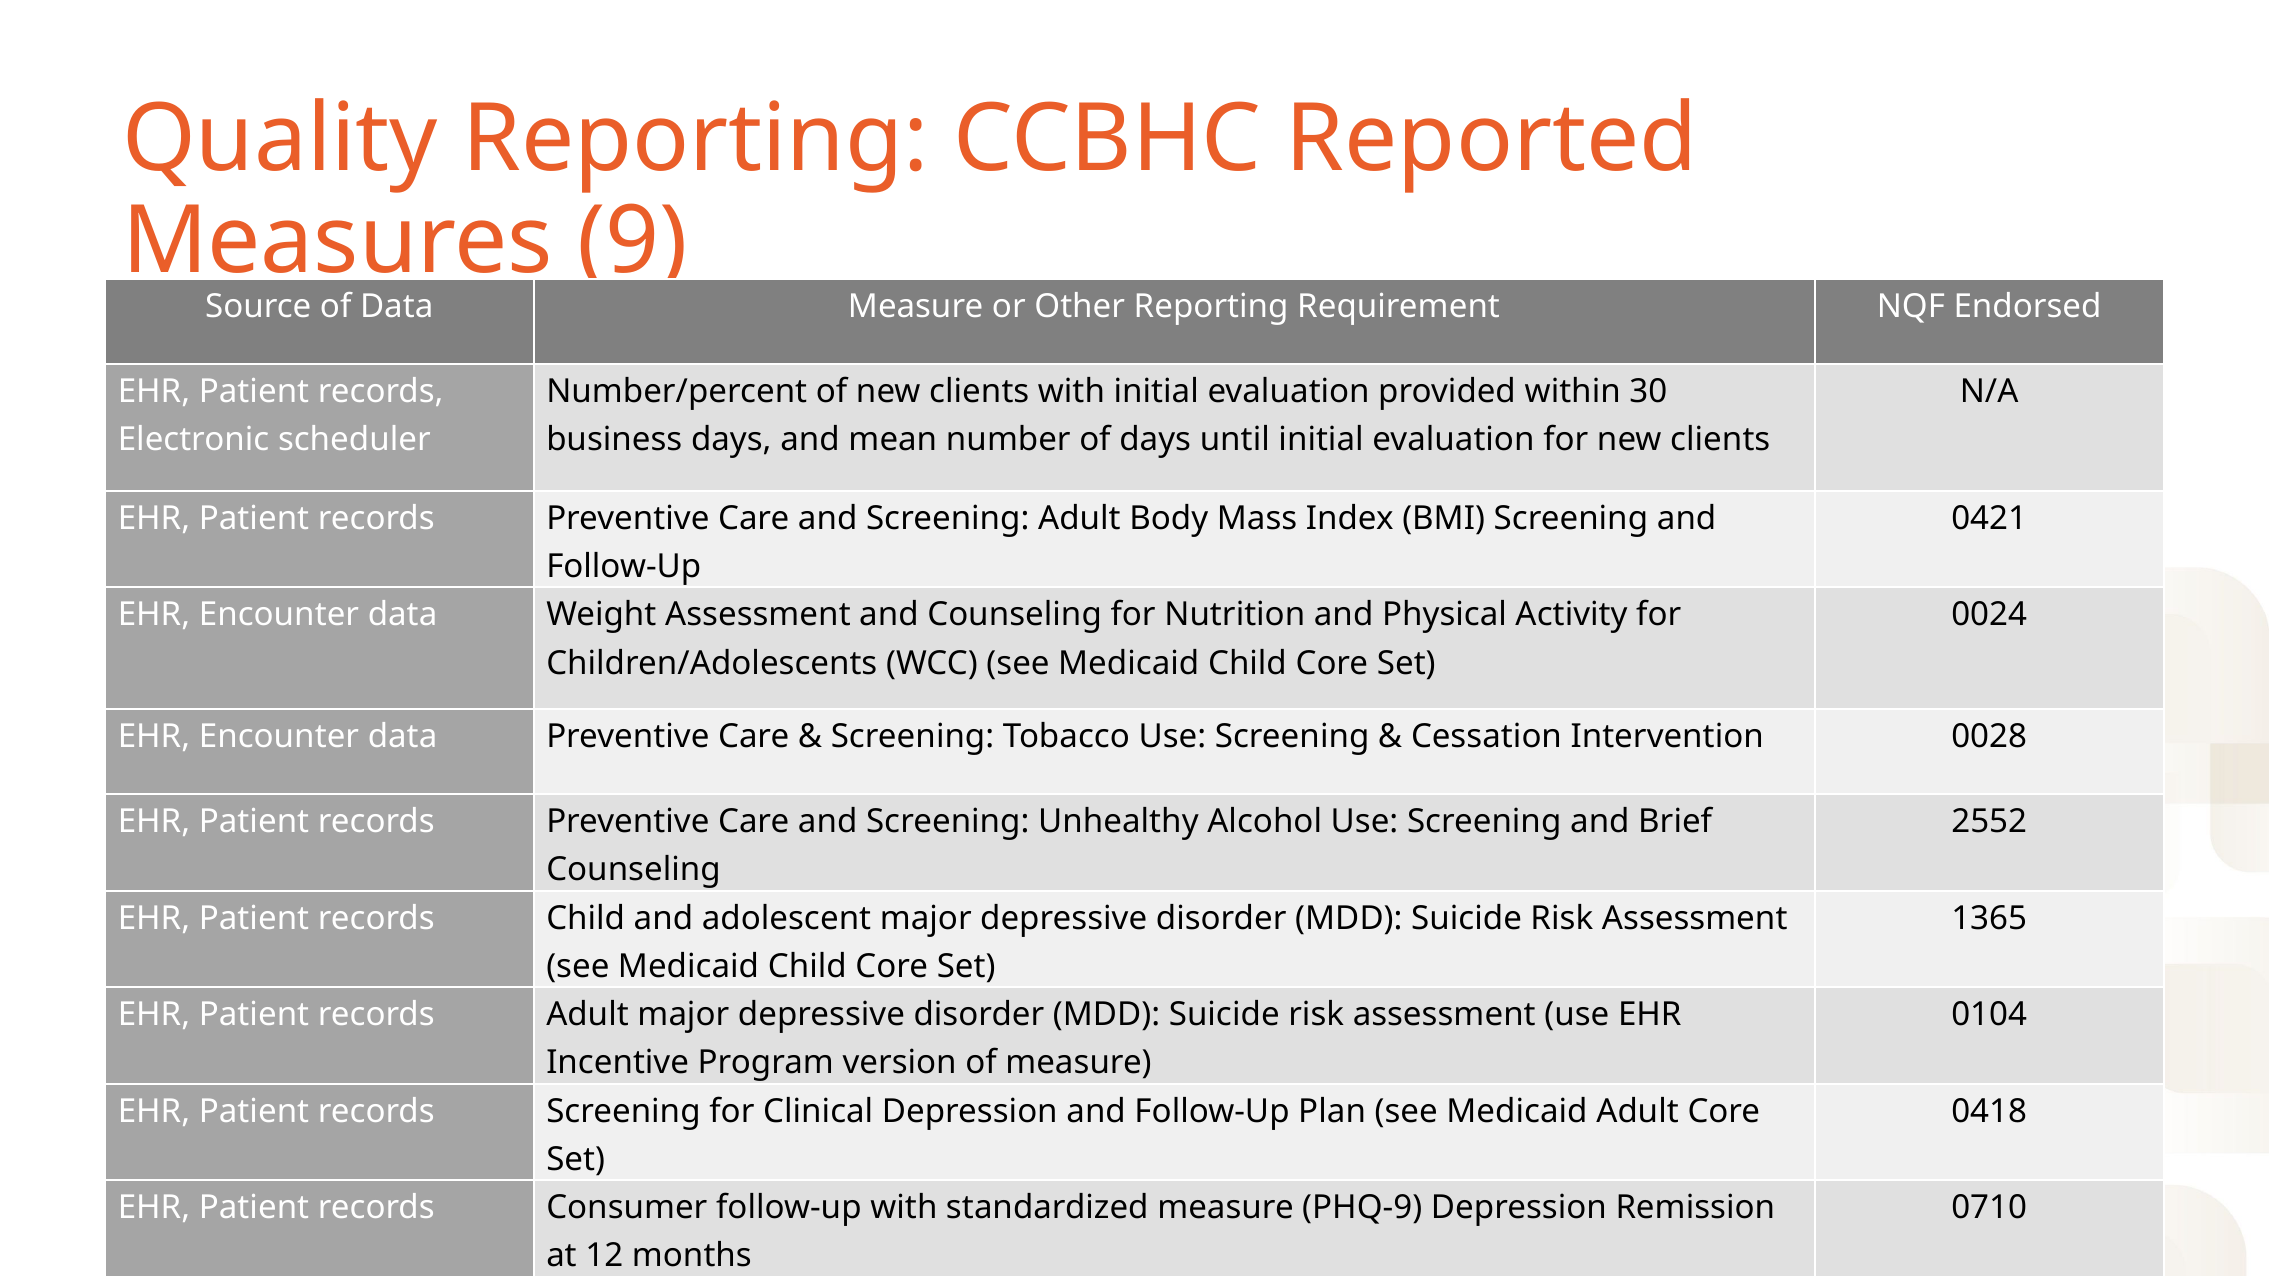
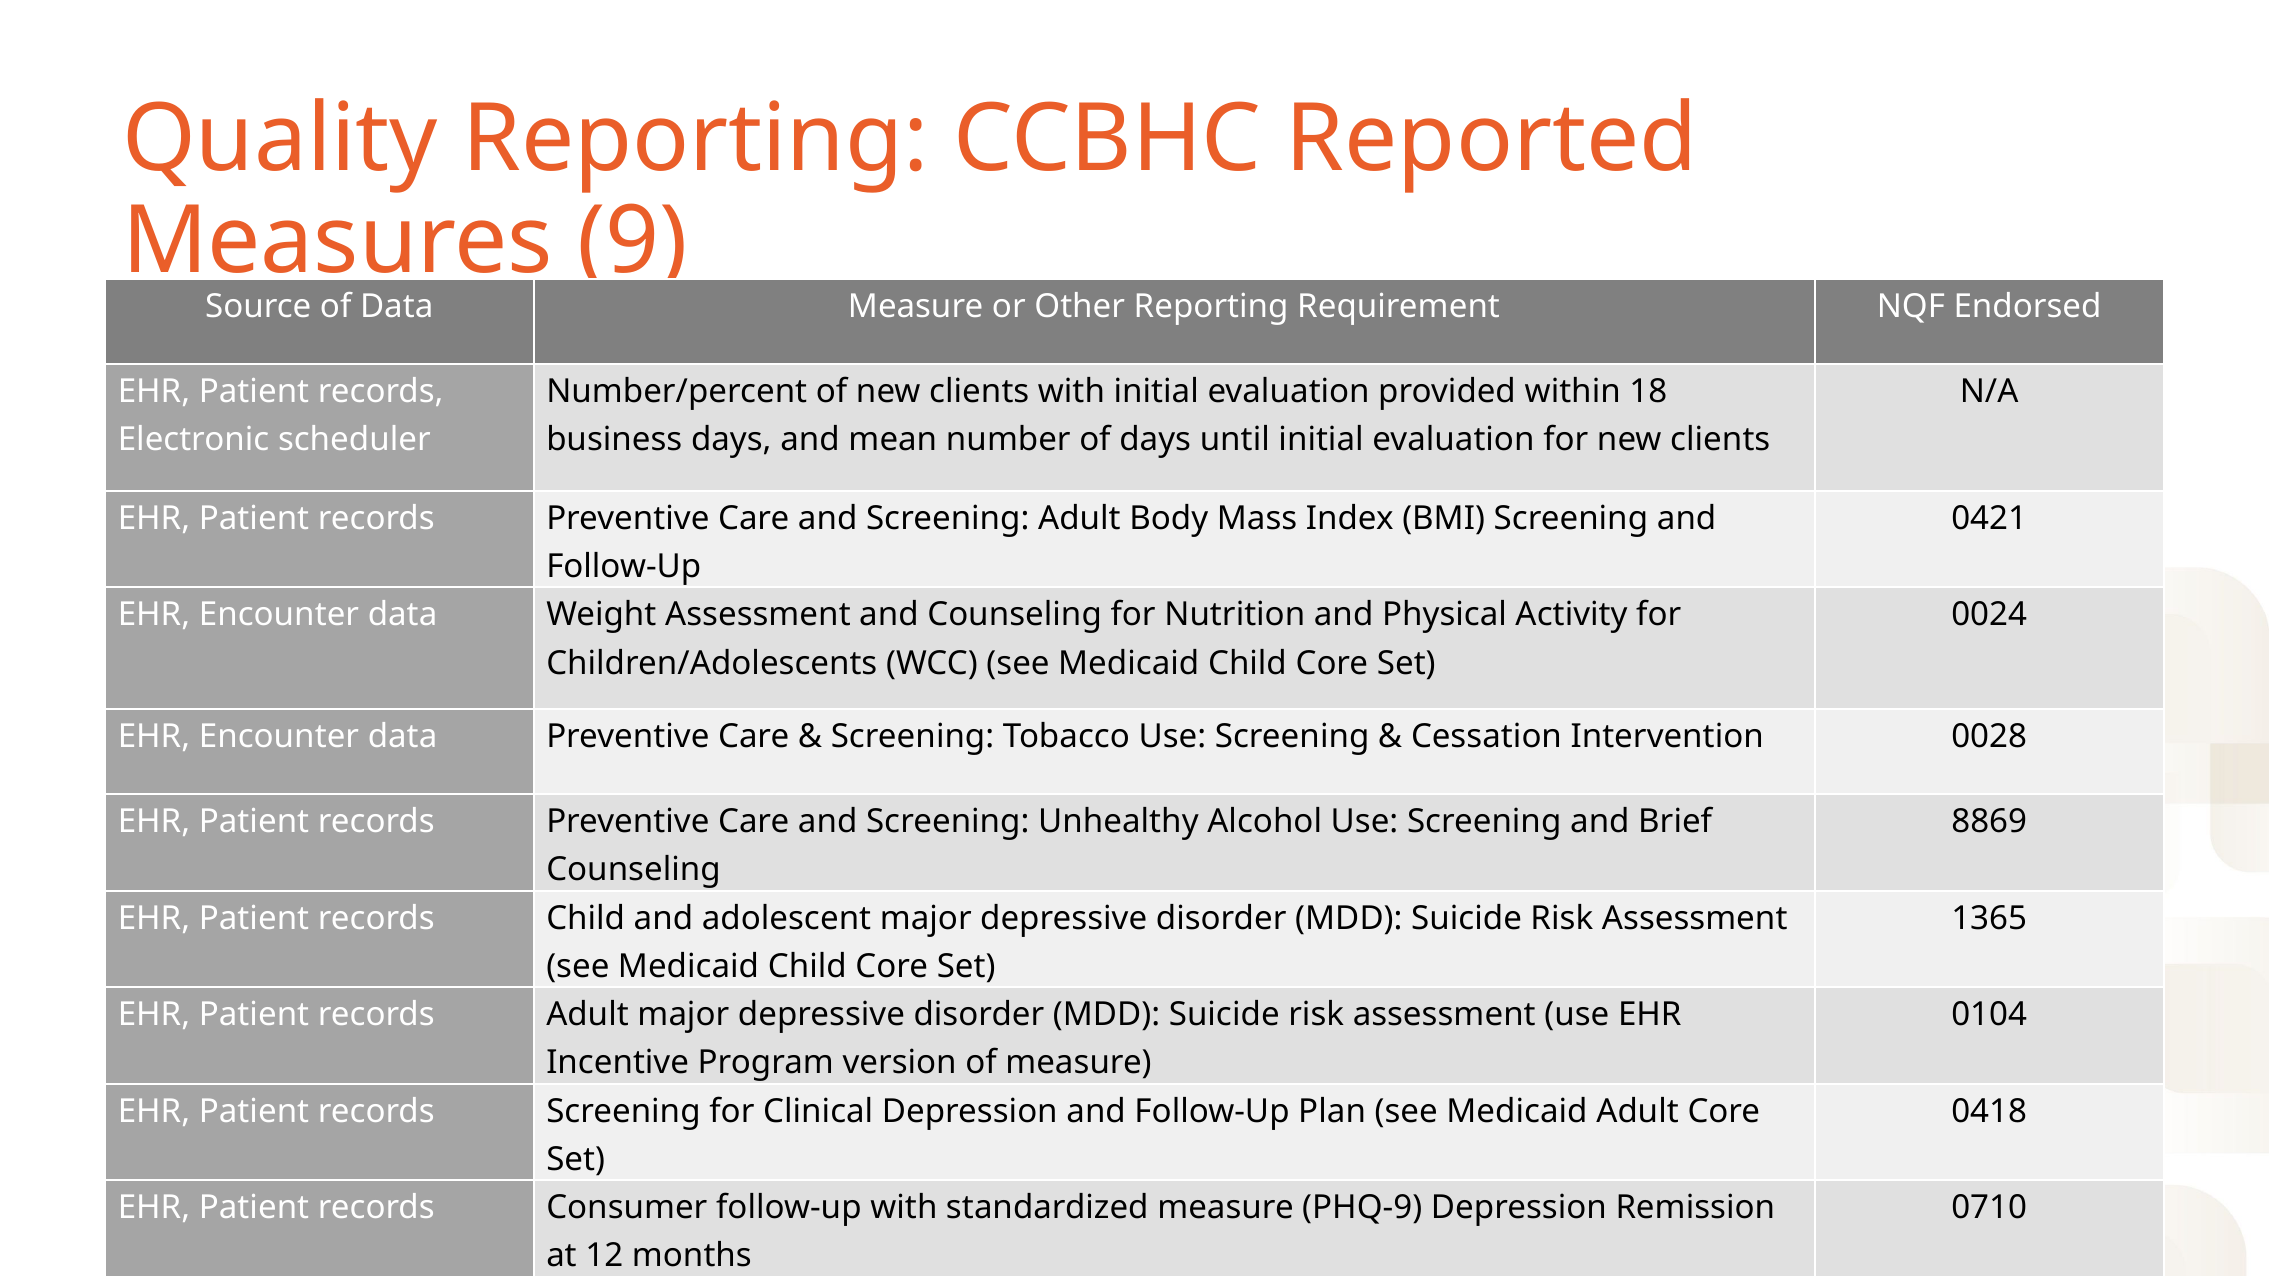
30: 30 -> 18
2552: 2552 -> 8869
